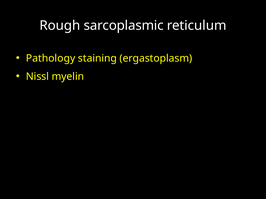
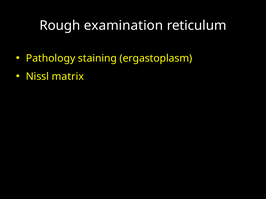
sarcoplasmic: sarcoplasmic -> examination
myelin: myelin -> matrix
